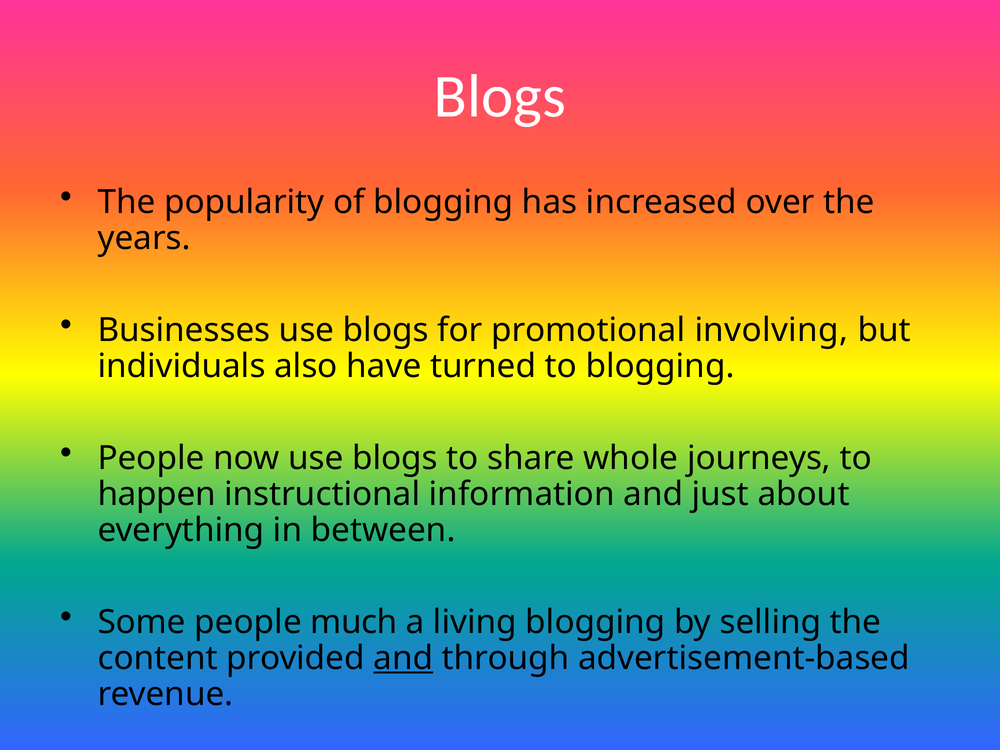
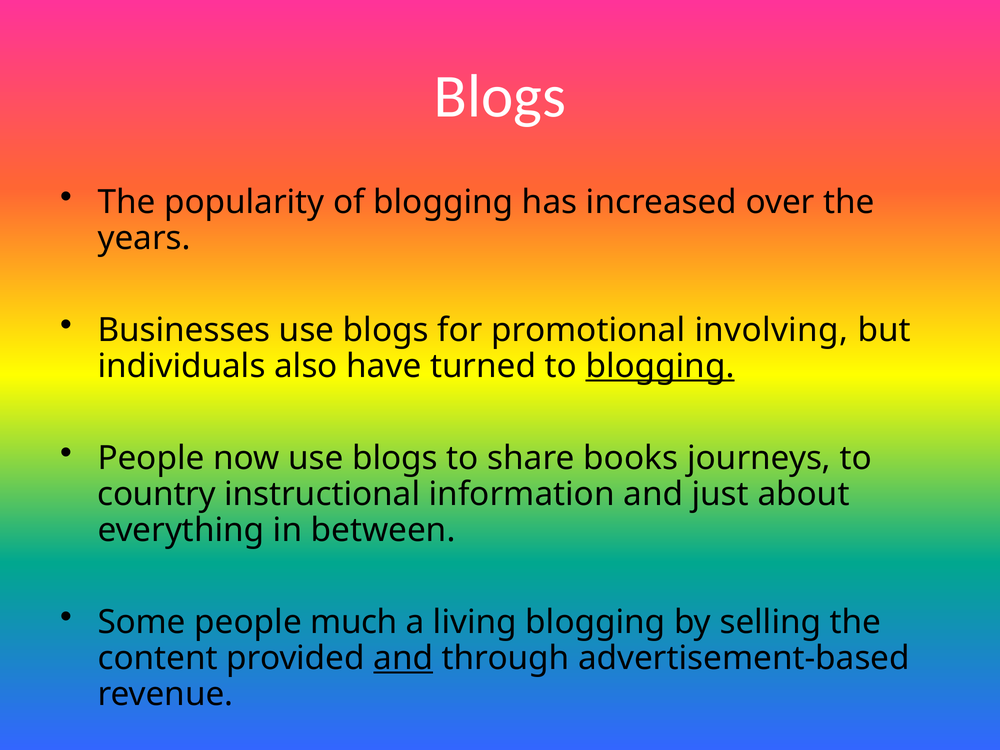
blogging at (660, 366) underline: none -> present
whole: whole -> books
happen: happen -> country
